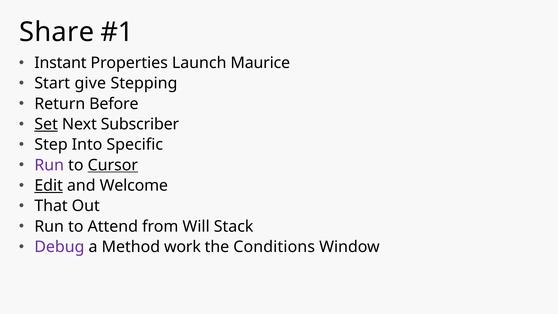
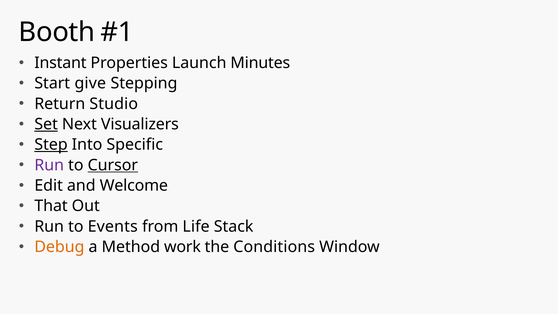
Share: Share -> Booth
Maurice: Maurice -> Minutes
Before: Before -> Studio
Subscriber: Subscriber -> Visualizers
Step underline: none -> present
Edit underline: present -> none
Attend: Attend -> Events
Will: Will -> Life
Debug colour: purple -> orange
